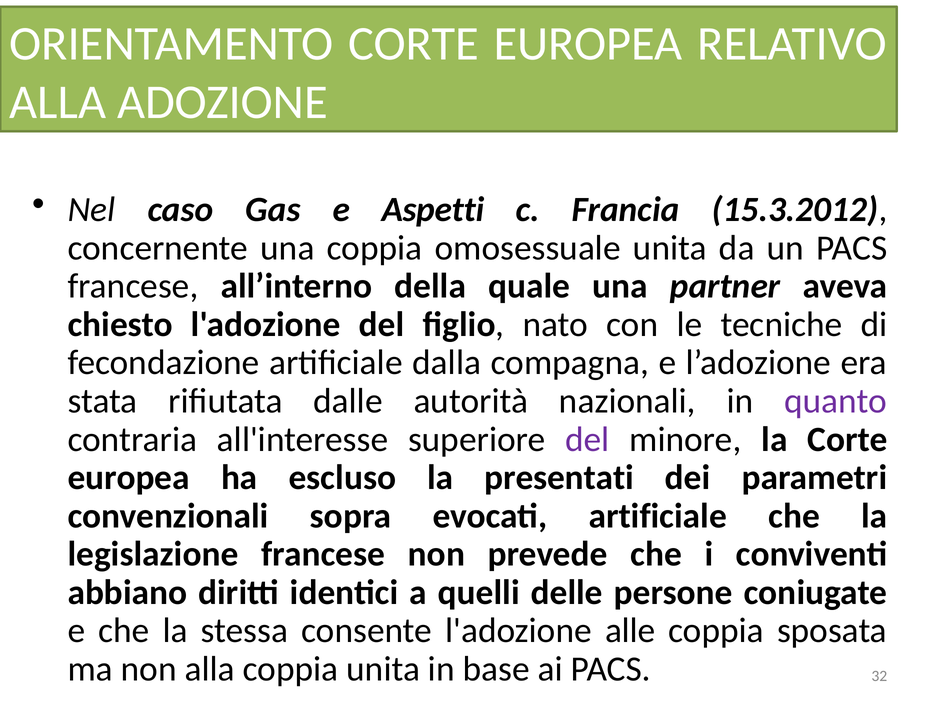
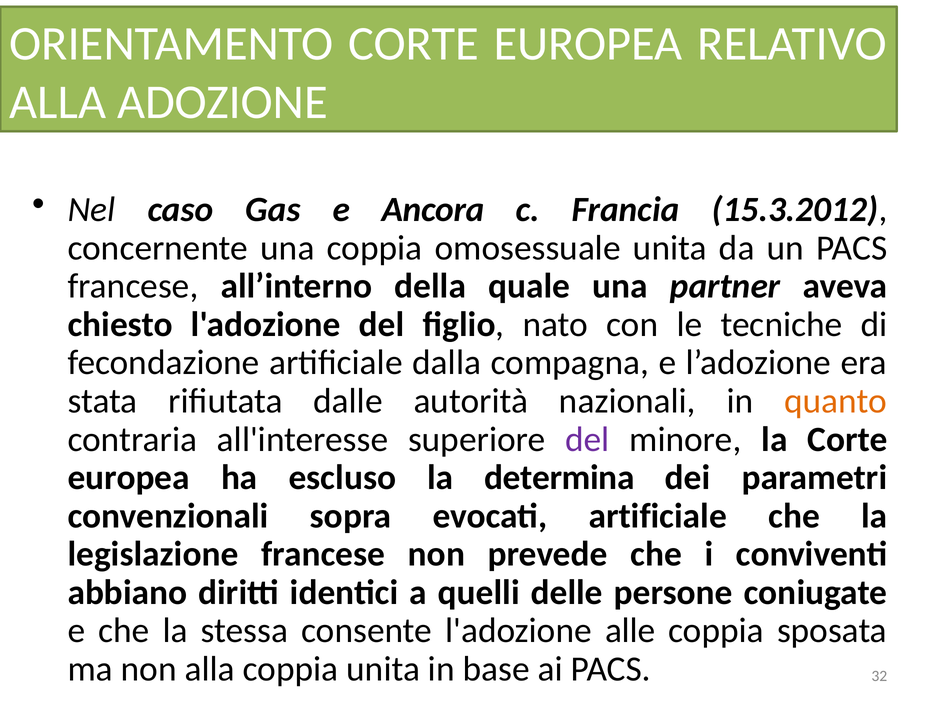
Aspetti: Aspetti -> Ancora
quanto colour: purple -> orange
presentati: presentati -> determina
